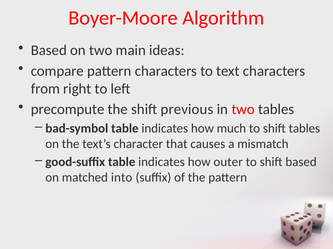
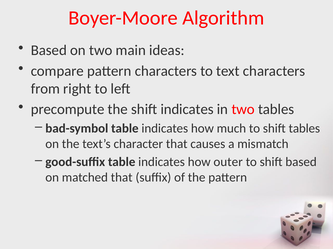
shift previous: previous -> indicates
matched into: into -> that
